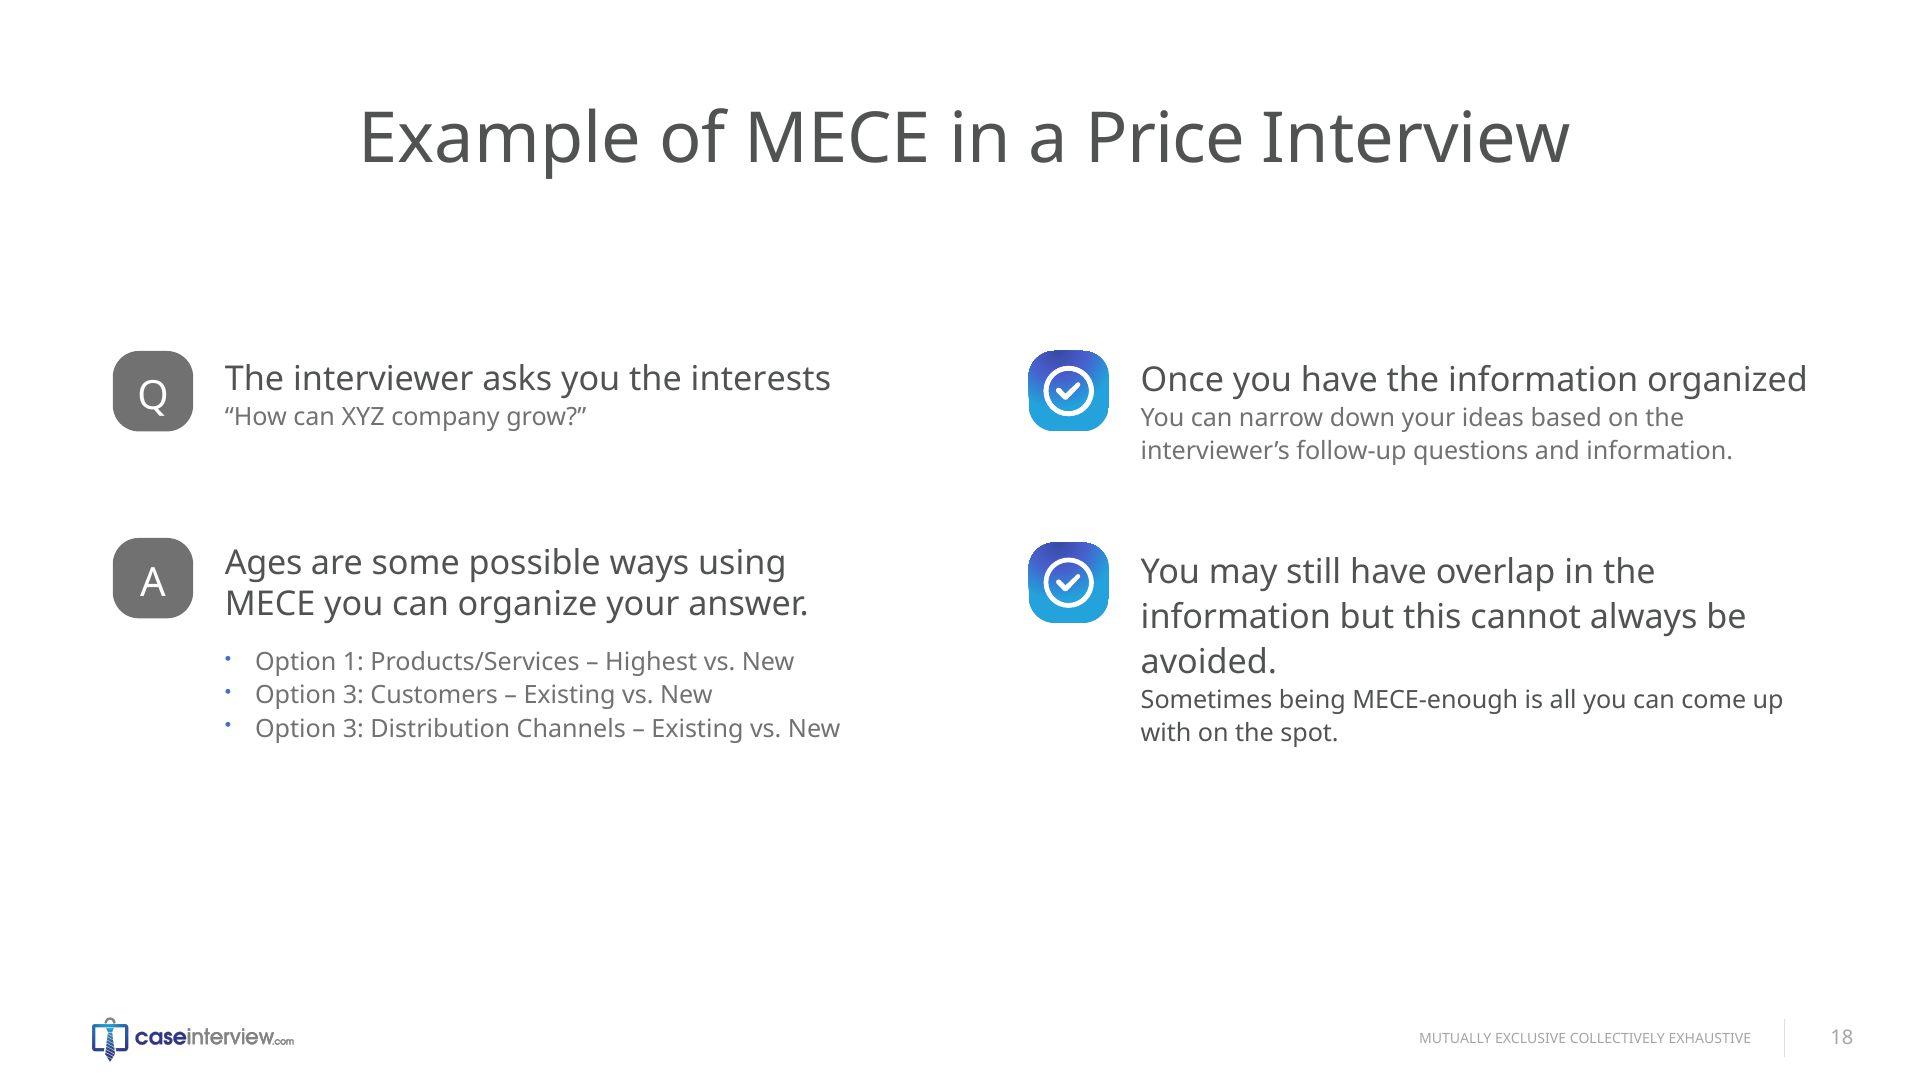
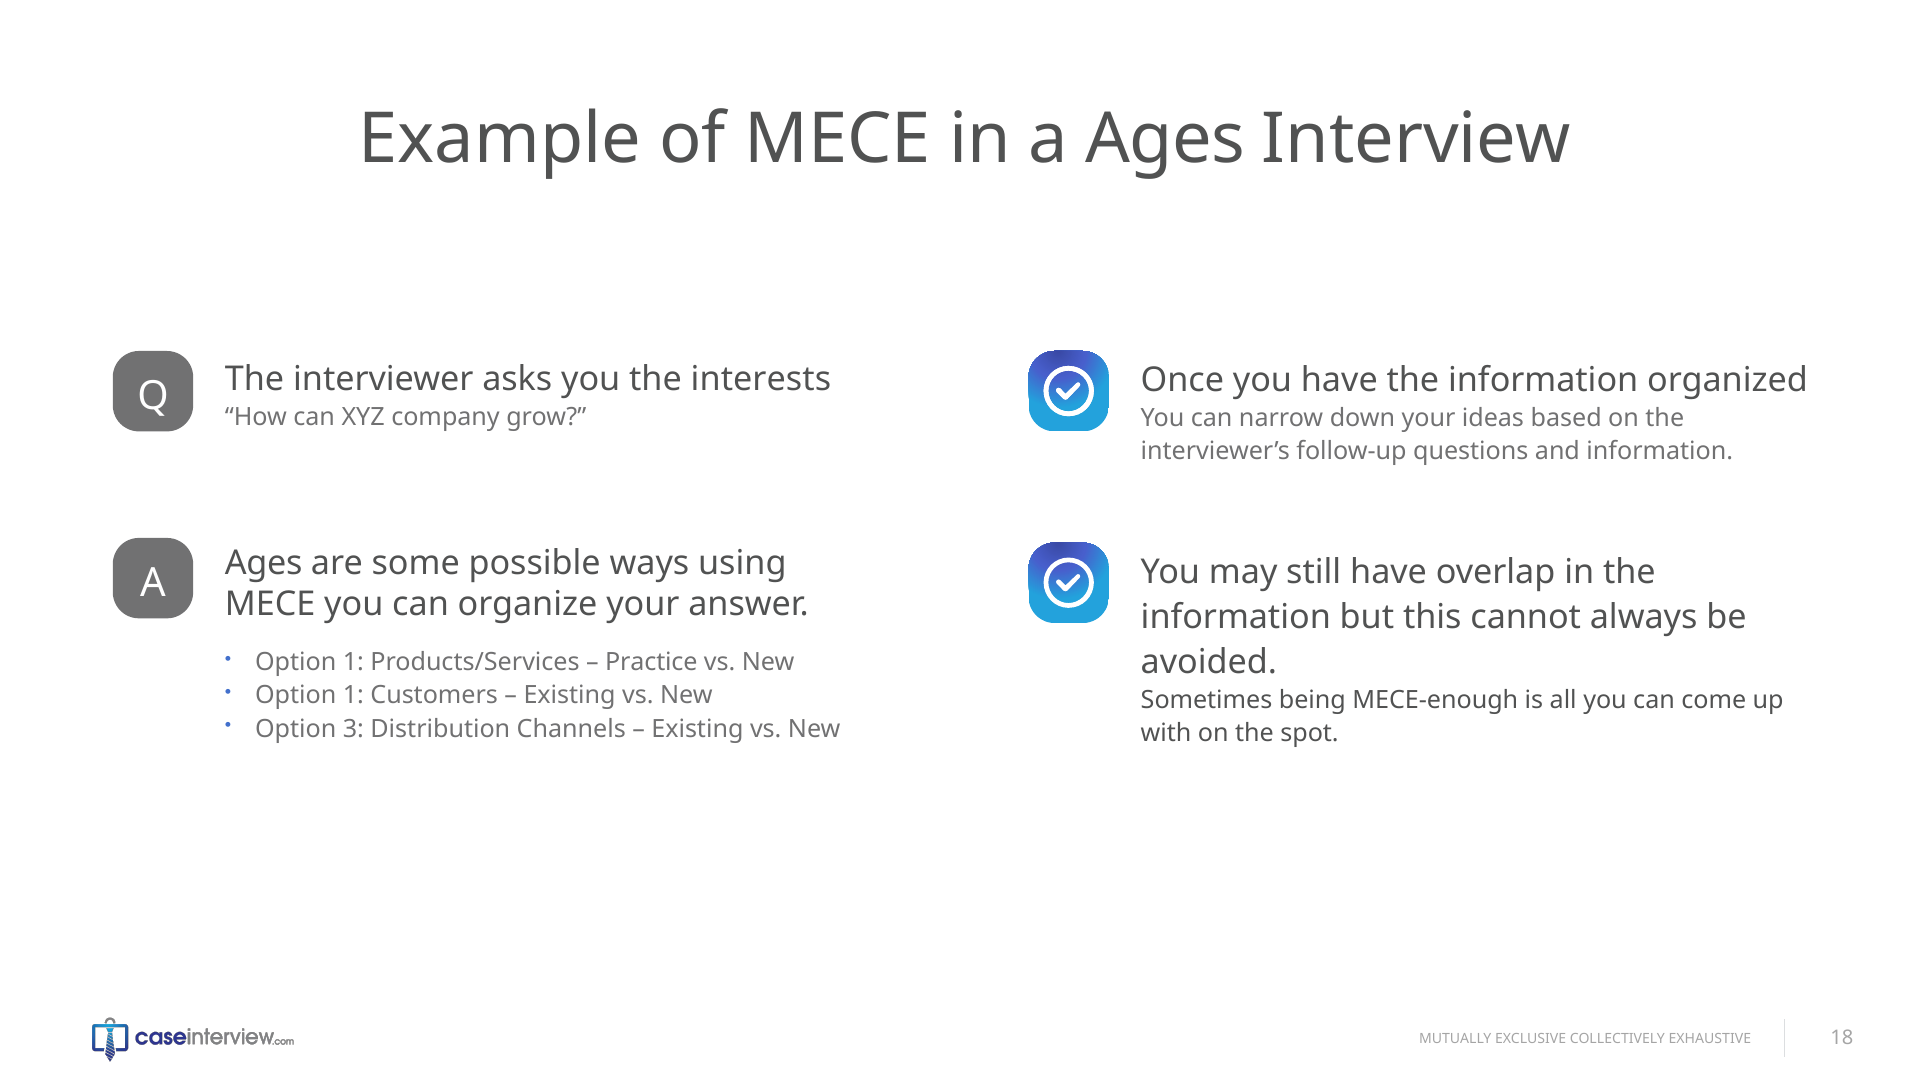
a Price: Price -> Ages
Highest: Highest -> Practice
3 at (353, 695): 3 -> 1
